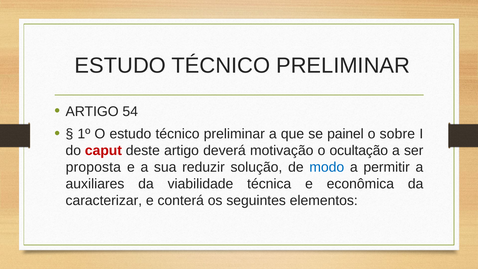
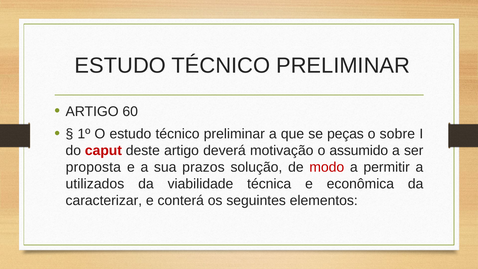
54: 54 -> 60
painel: painel -> peças
ocultação: ocultação -> assumido
reduzir: reduzir -> prazos
modo colour: blue -> red
auxiliares: auxiliares -> utilizados
